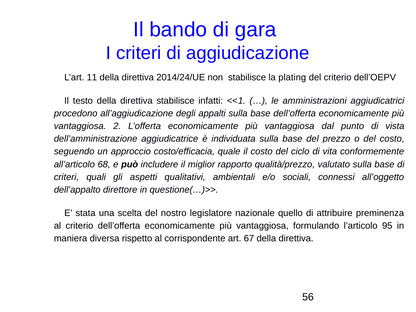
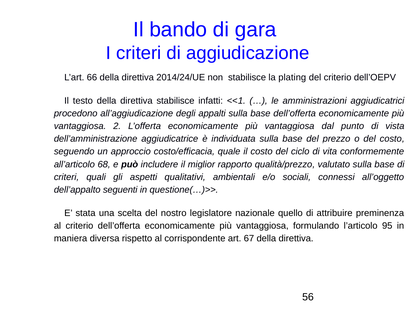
11: 11 -> 66
direttore: direttore -> seguenti
